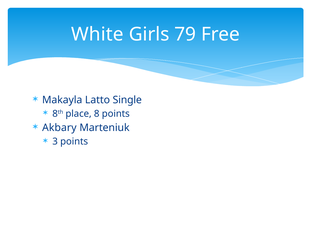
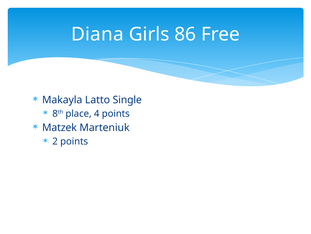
White: White -> Diana
79: 79 -> 86
8: 8 -> 4
Akbary: Akbary -> Matzek
3: 3 -> 2
